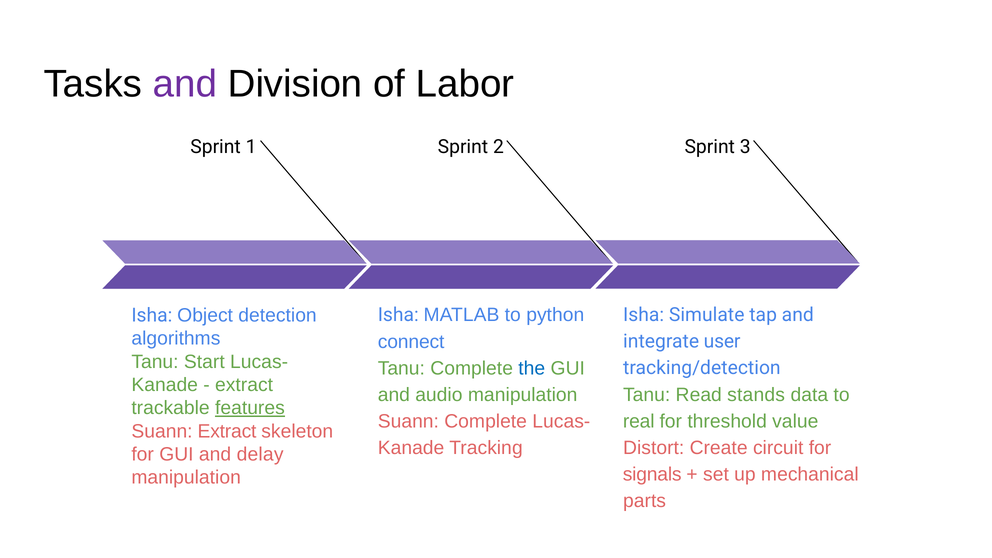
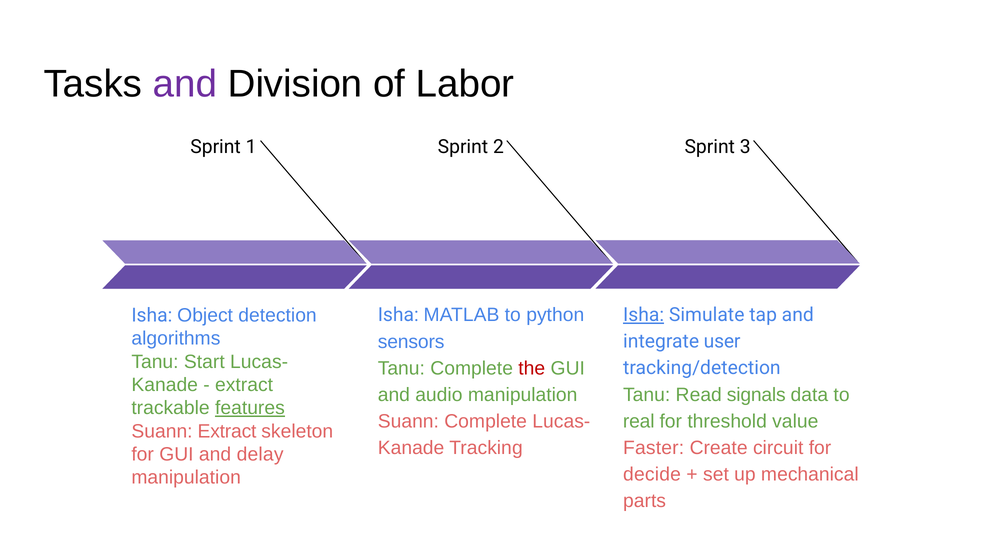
Isha at (644, 315) underline: none -> present
connect: connect -> sensors
the colour: blue -> red
stands: stands -> signals
Distort: Distort -> Faster
signals: signals -> decide
